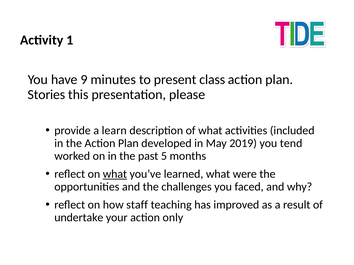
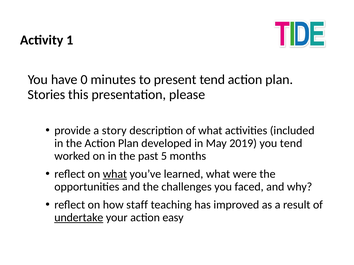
9: 9 -> 0
present class: class -> tend
learn: learn -> story
undertake underline: none -> present
only: only -> easy
